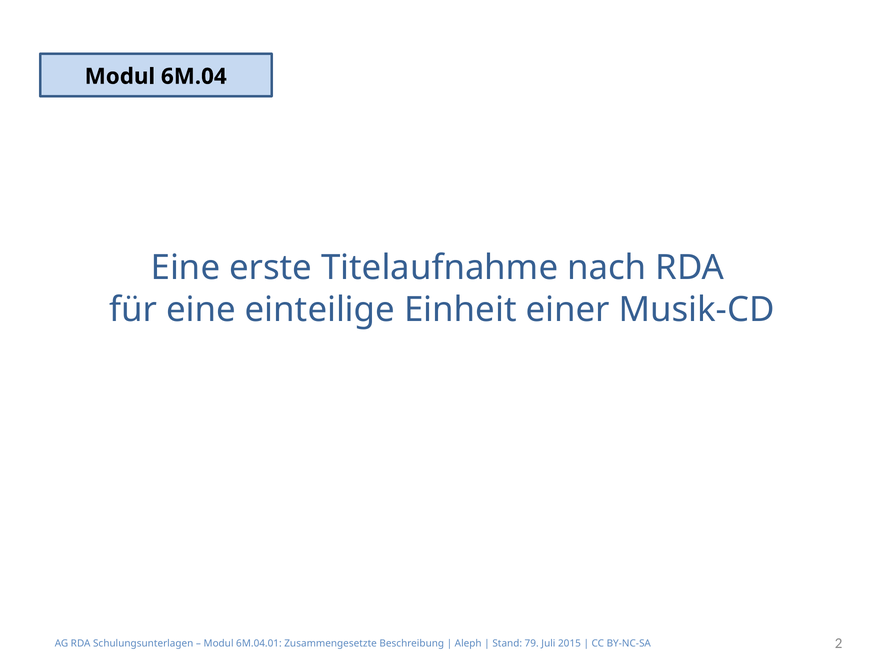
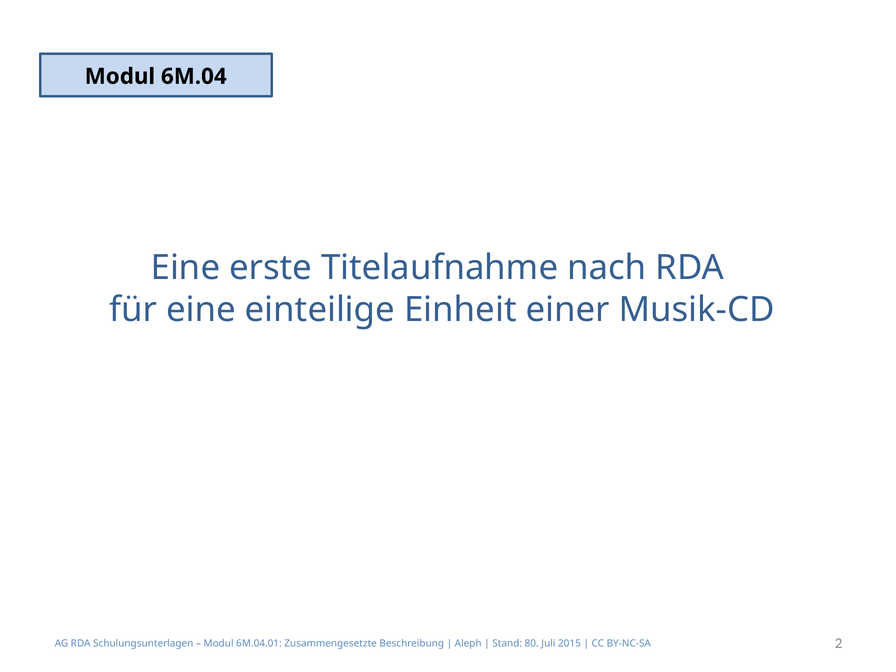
79: 79 -> 80
